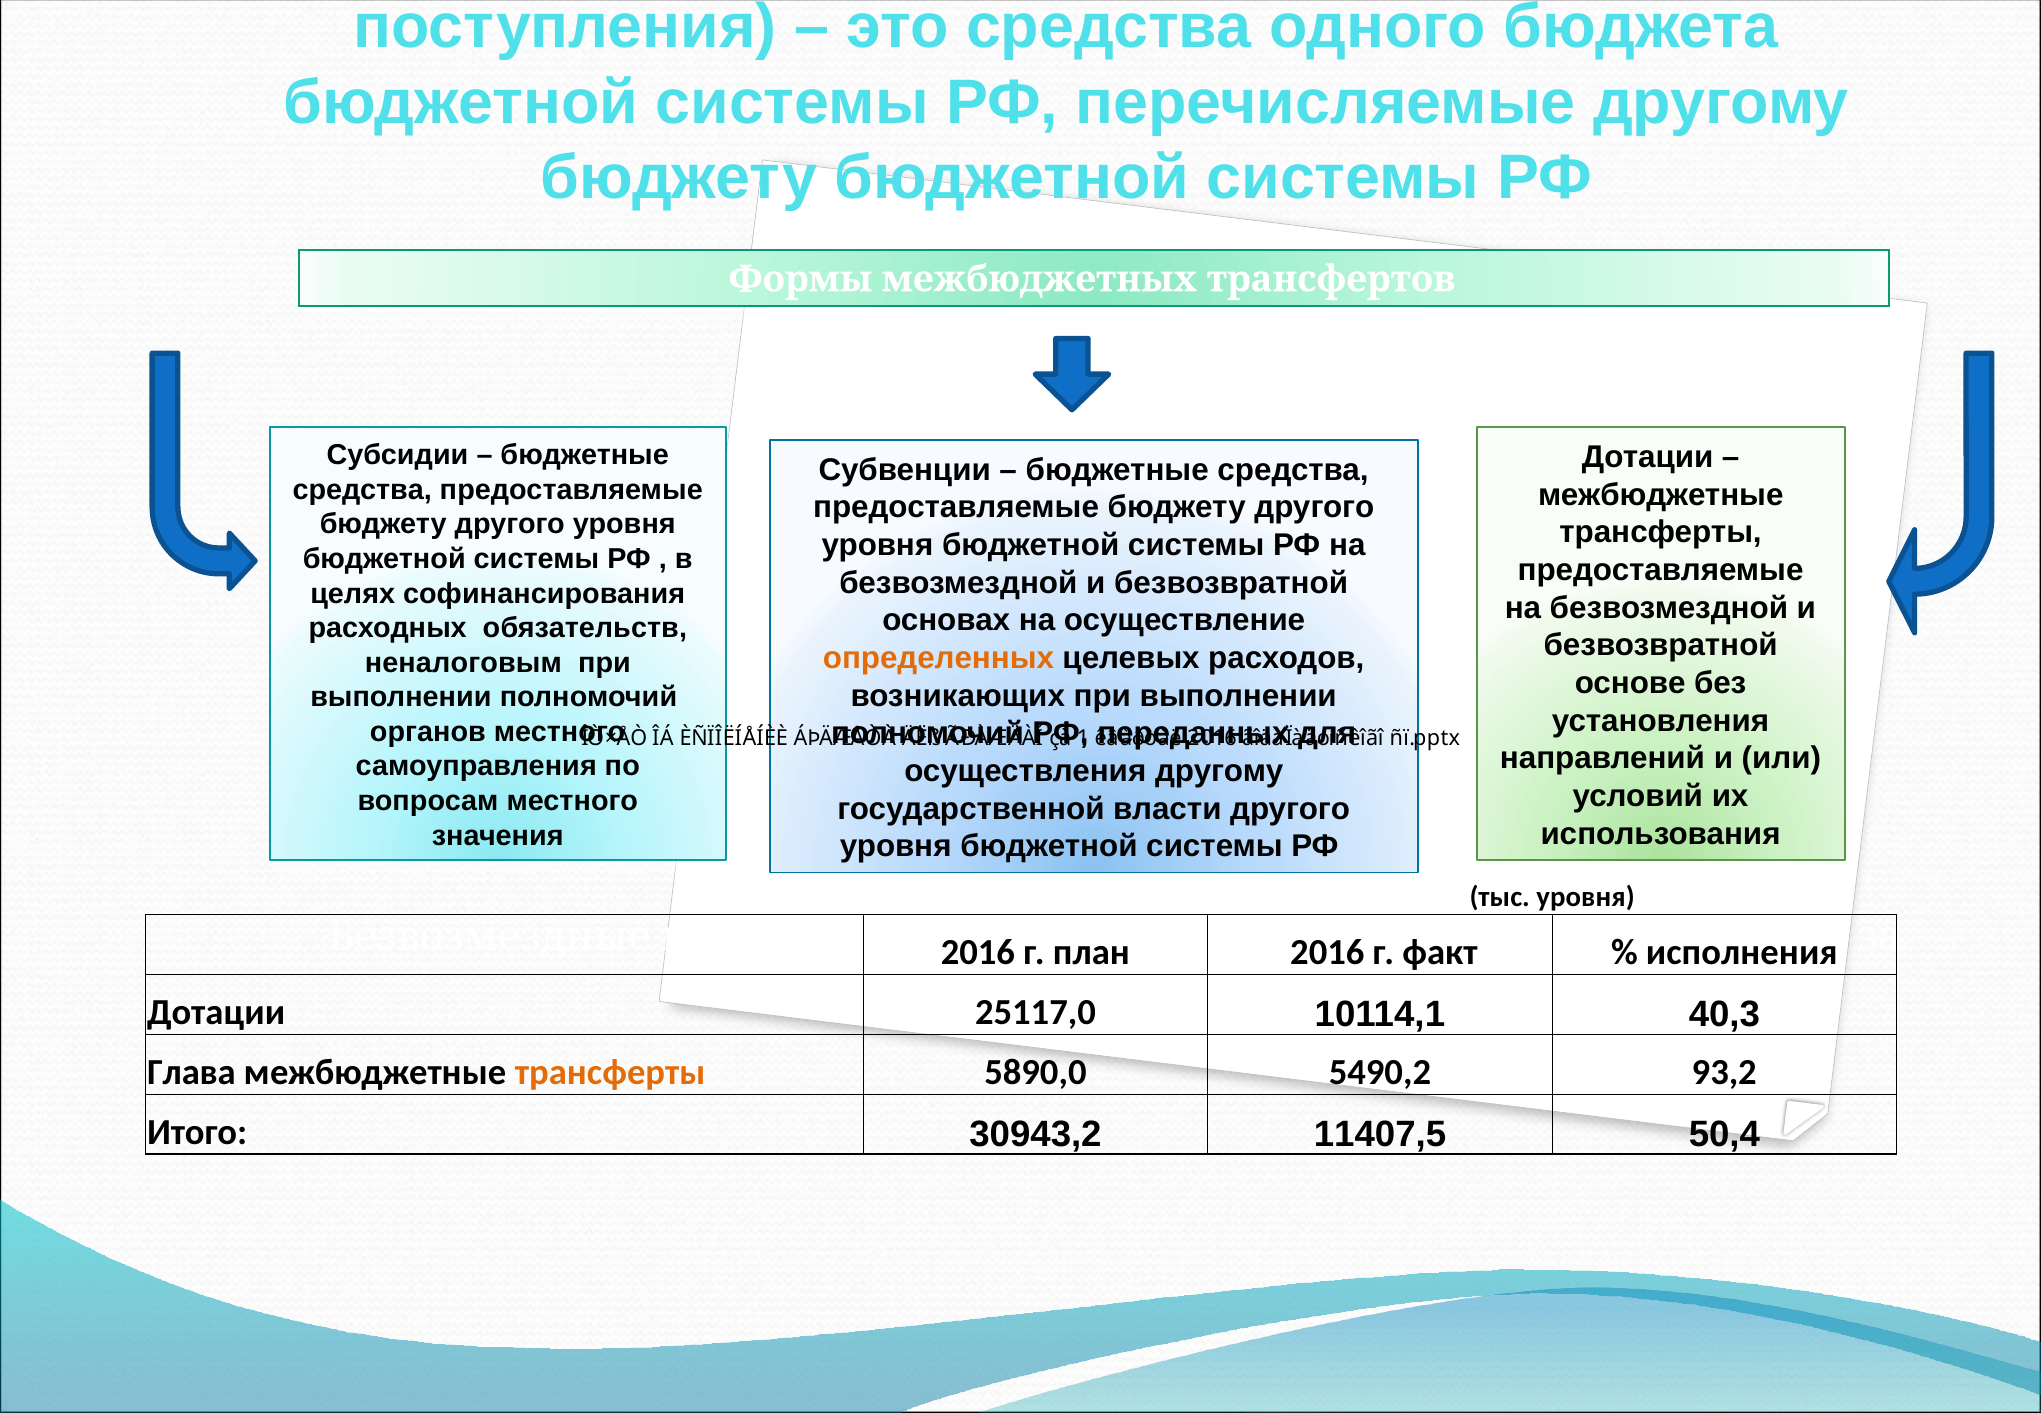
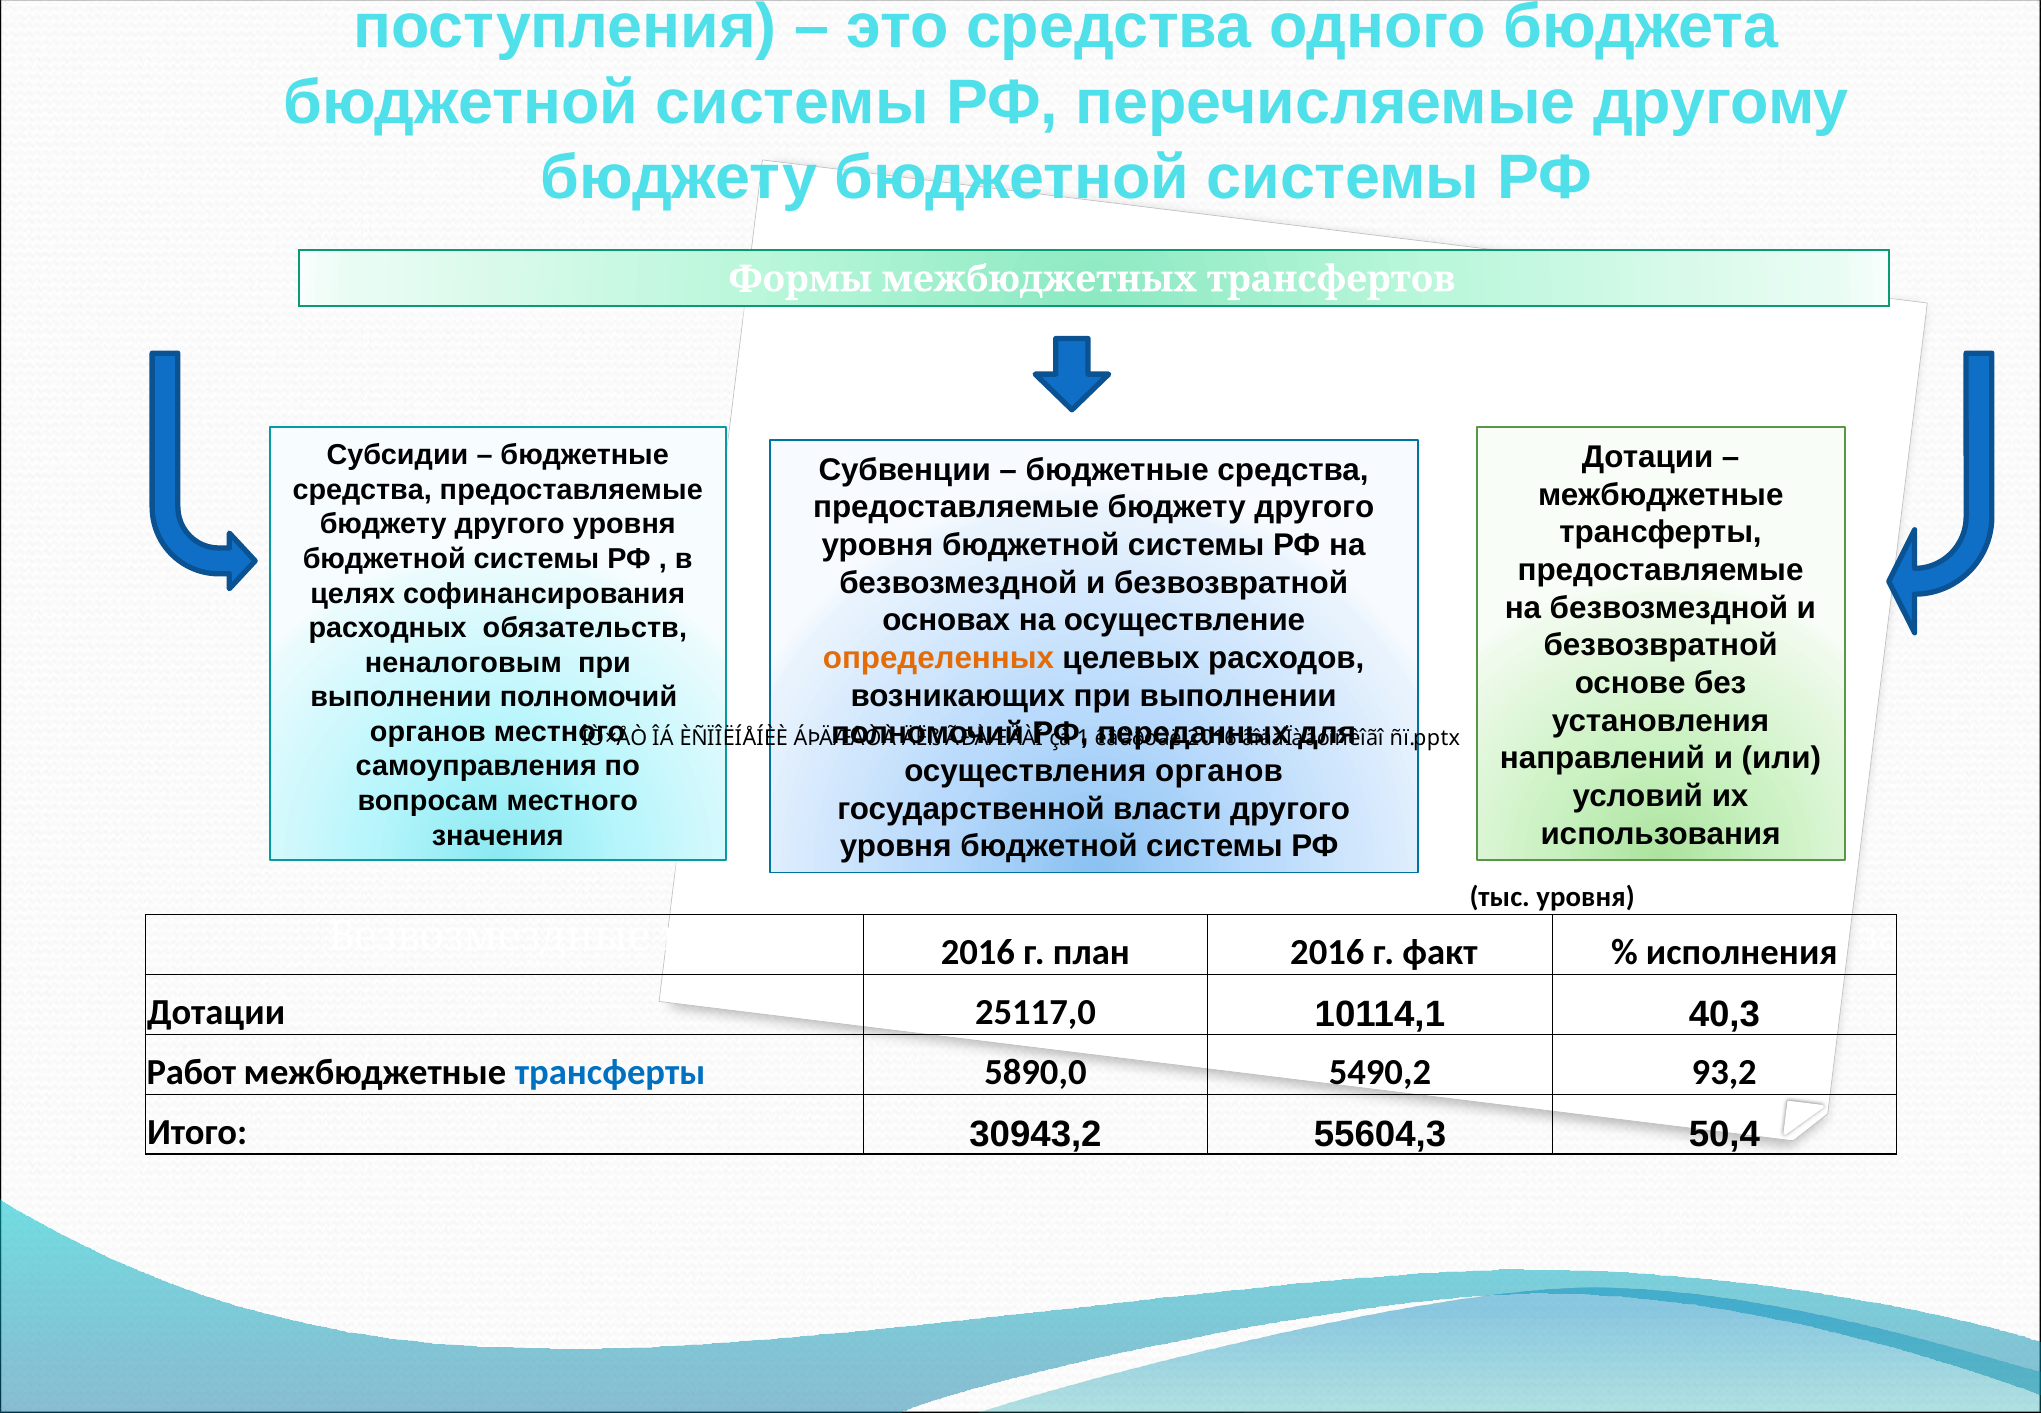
осуществления другому: другому -> органов
Глава: Глава -> Работ
трансферты at (610, 1072) colour: orange -> blue
11407,5: 11407,5 -> 55604,3
